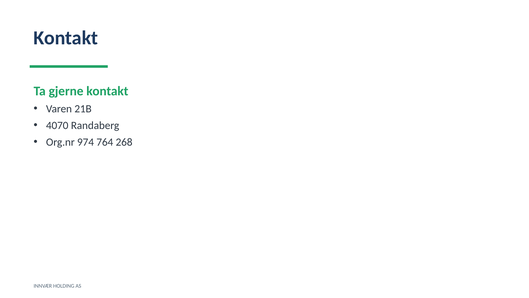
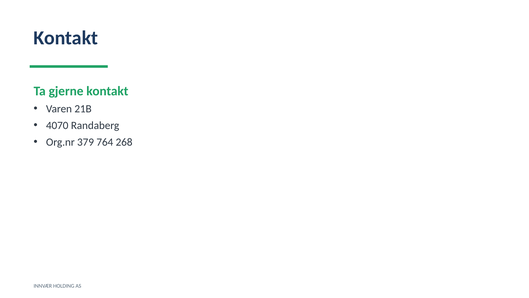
974: 974 -> 379
